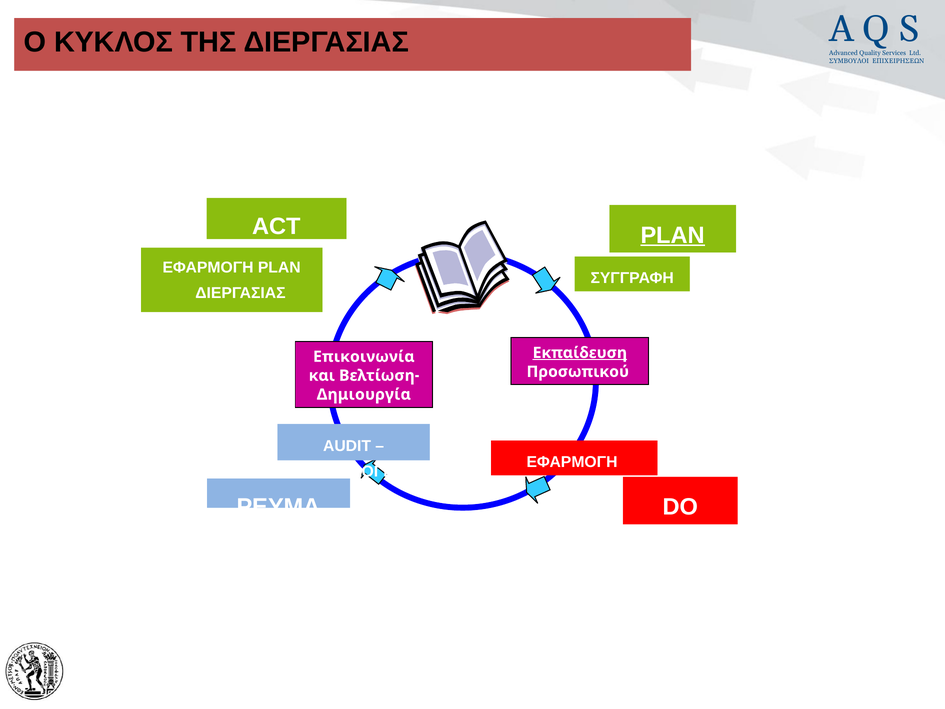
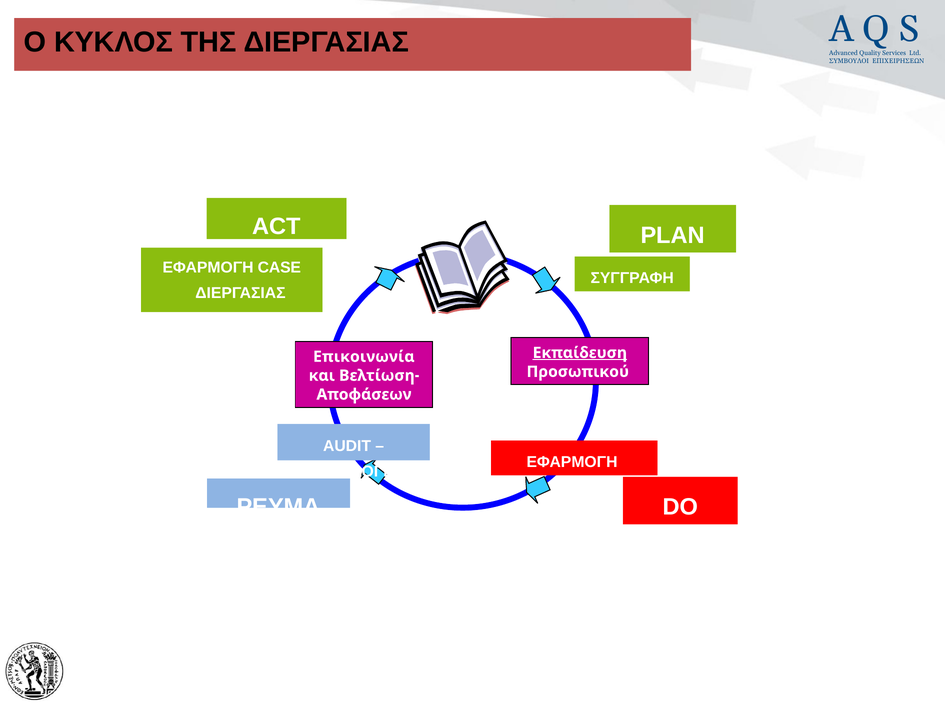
PLAN at (673, 235) underline: present -> none
ΕΦΑΡΜΟΓΗ PLAN: PLAN -> CASE
Δημιουργία: Δημιουργία -> Αποφάσεων
